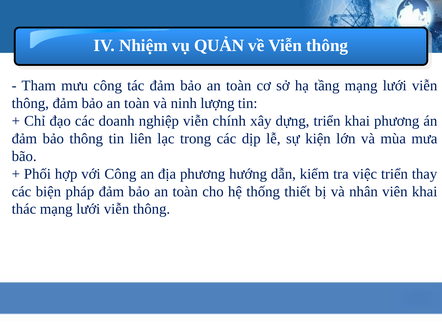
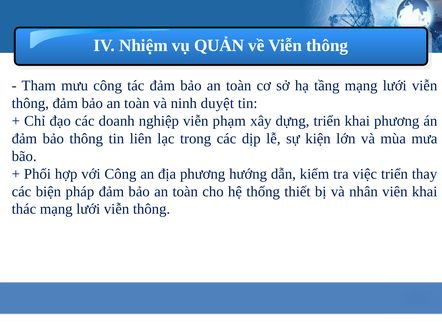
lượng: lượng -> duyệt
chính: chính -> phạm
